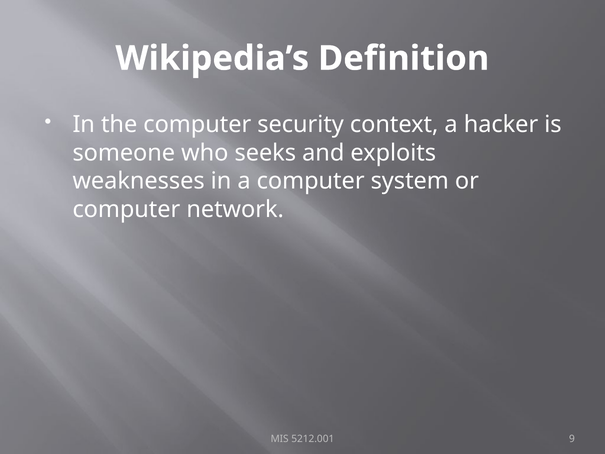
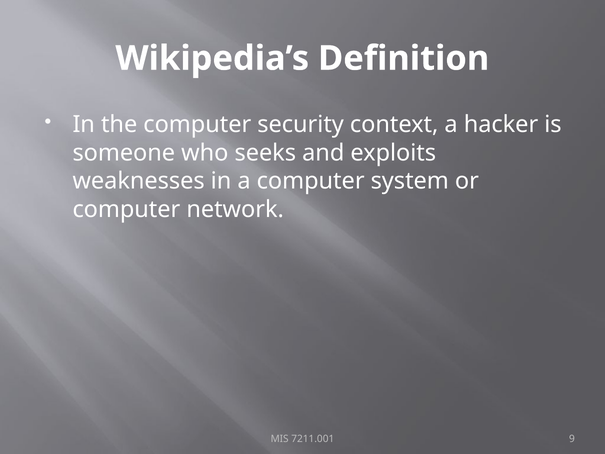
5212.001: 5212.001 -> 7211.001
